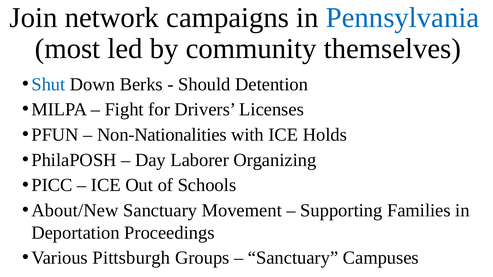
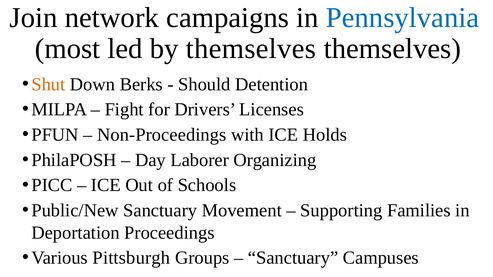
by community: community -> themselves
Shut colour: blue -> orange
Non-Nationalities: Non-Nationalities -> Non-Proceedings
About/New: About/New -> Public/New
